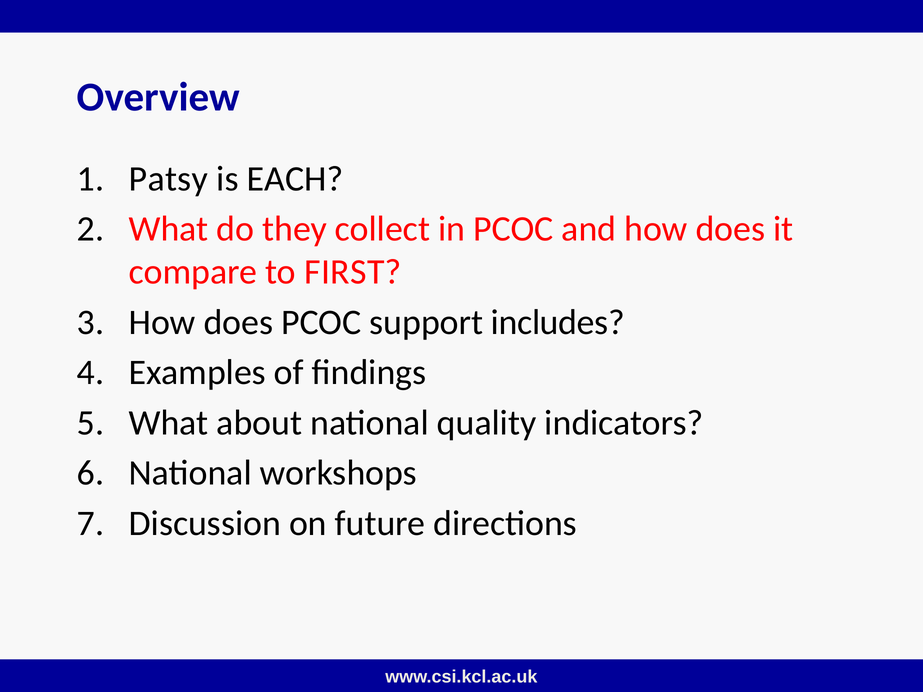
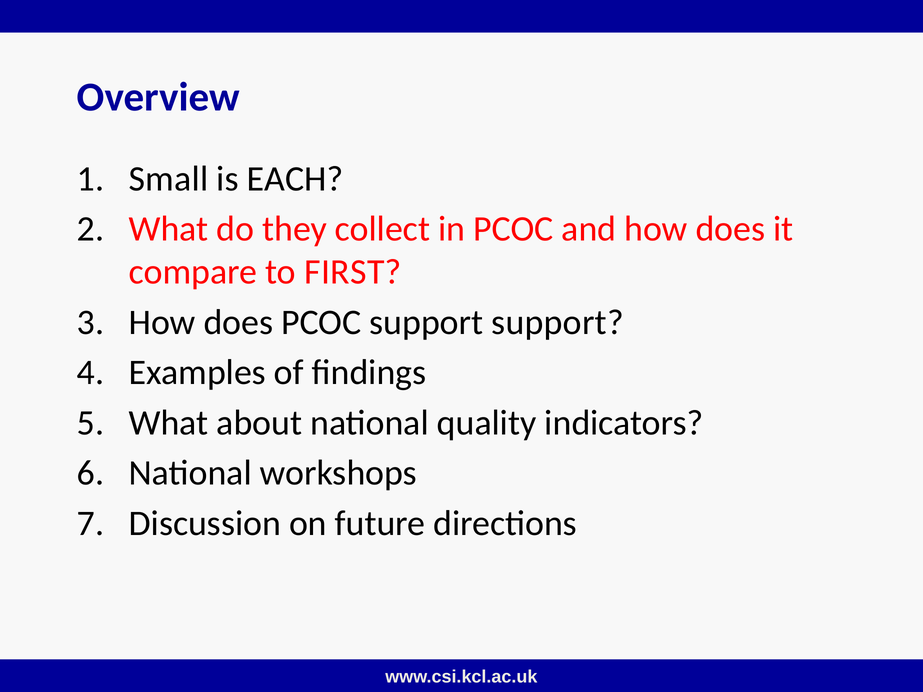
Patsy: Patsy -> Small
support includes: includes -> support
